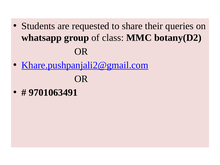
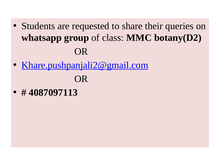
9701063491: 9701063491 -> 4087097113
